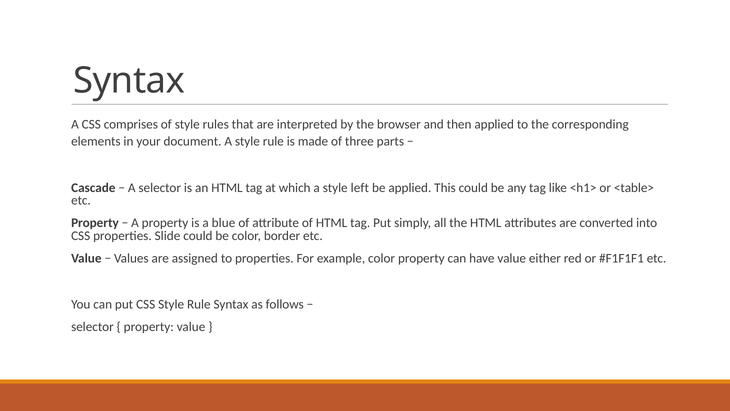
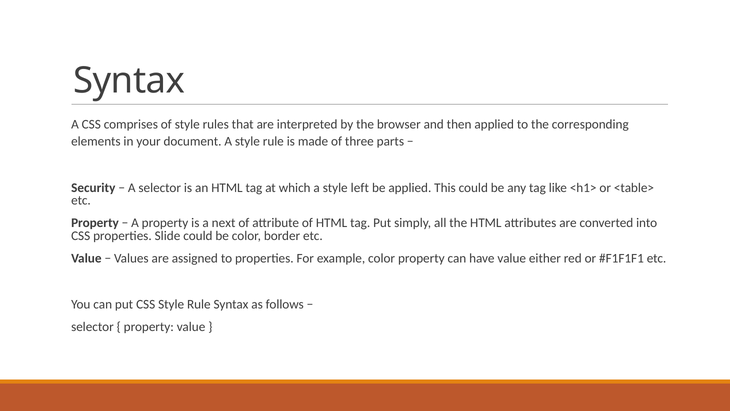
Cascade: Cascade -> Security
blue: blue -> next
